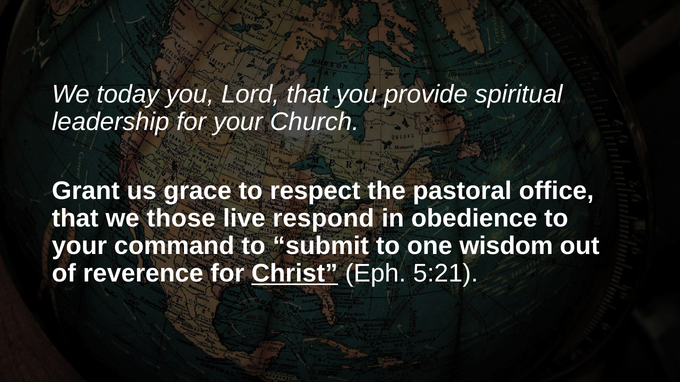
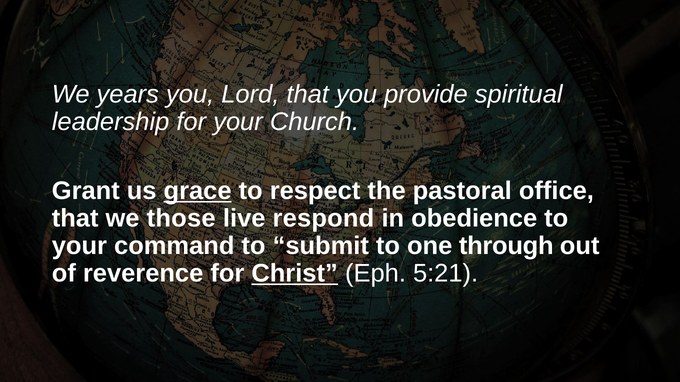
today: today -> years
grace underline: none -> present
wisdom: wisdom -> through
